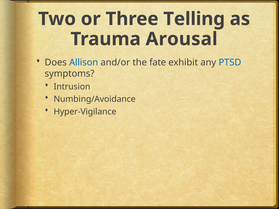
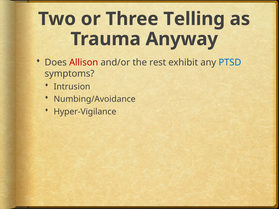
Arousal: Arousal -> Anyway
Allison colour: blue -> red
fate: fate -> rest
